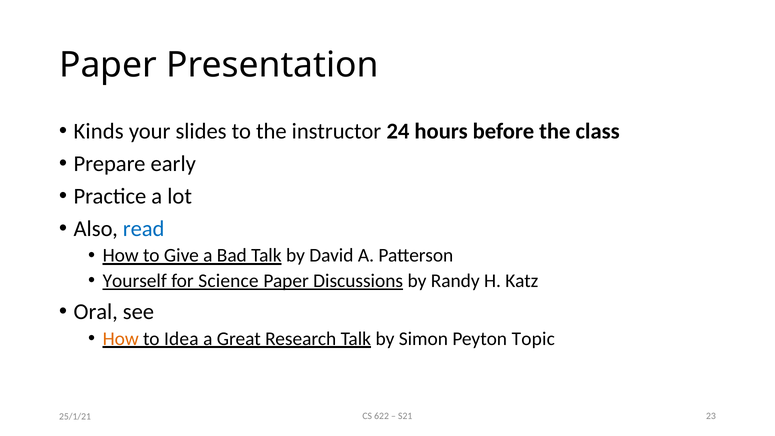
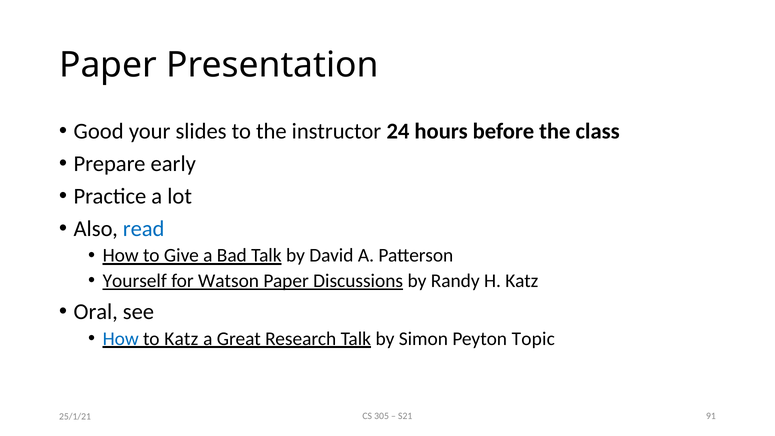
Kinds: Kinds -> Good
Science: Science -> Watson
How at (121, 339) colour: orange -> blue
to Idea: Idea -> Katz
622: 622 -> 305
23: 23 -> 91
